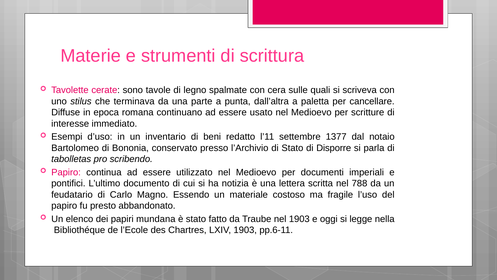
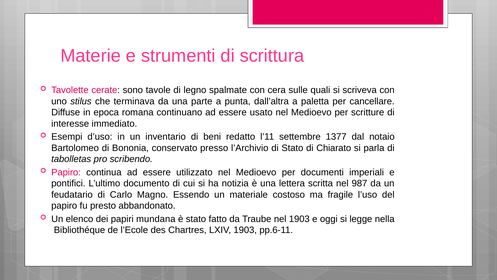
Disporre: Disporre -> Chiarato
788: 788 -> 987
